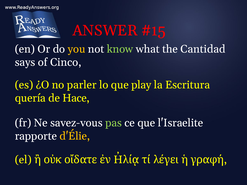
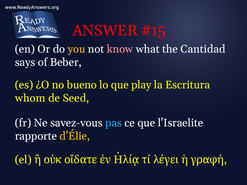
know colour: light green -> pink
Cinco: Cinco -> Beber
parler: parler -> bueno
quería: quería -> whom
Hace: Hace -> Seed
pas colour: light green -> light blue
